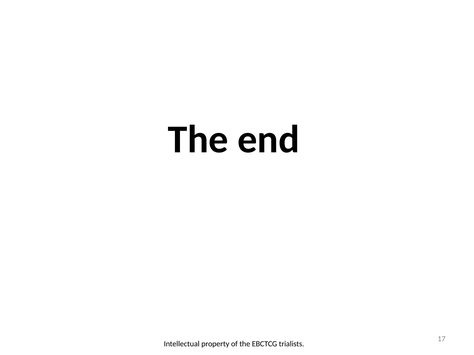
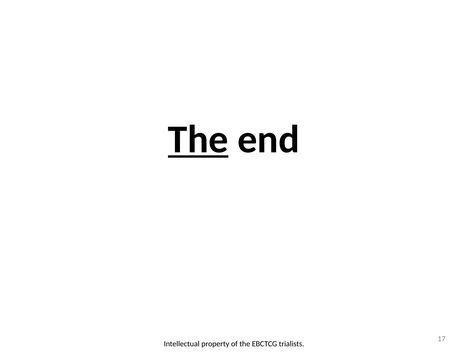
The at (198, 140) underline: none -> present
